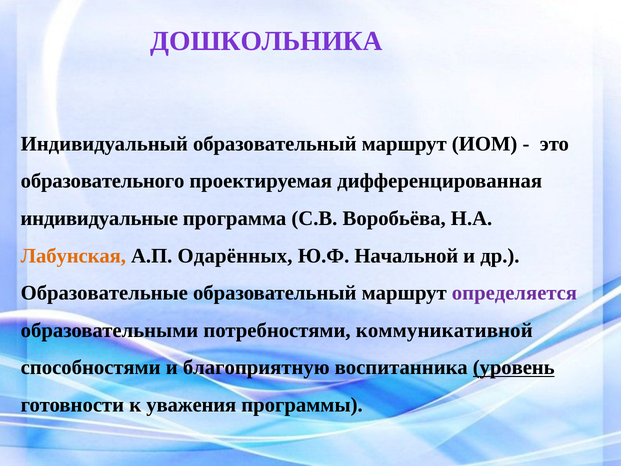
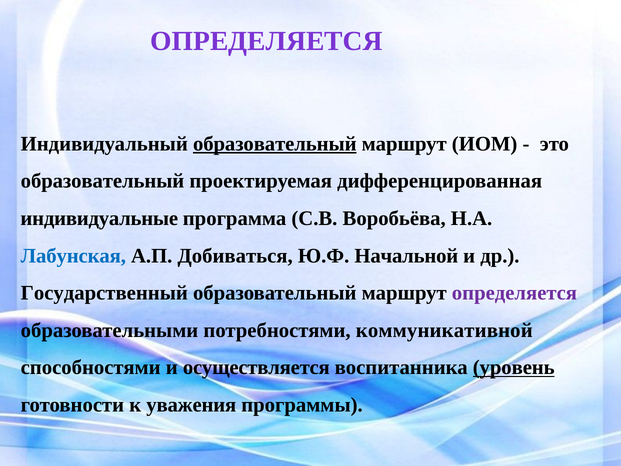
ДОШКОЛЬНИКА at (267, 41): ДОШКОЛЬНИКА -> ОПРЕДЕЛЯЕТСЯ
образовательный at (275, 144) underline: none -> present
образовательного at (103, 181): образовательного -> образовательный
Лабунская colour: orange -> blue
Одарённых: Одарённых -> Добиваться
Образовательные: Образовательные -> Государственный
благоприятную: благоприятную -> осуществляется
